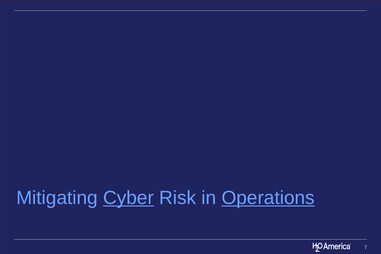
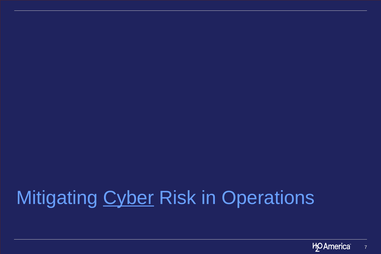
Operations underline: present -> none
